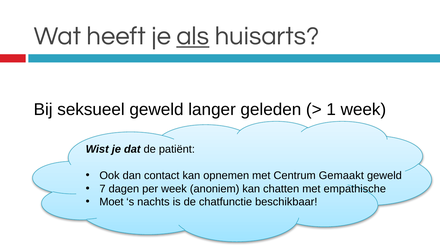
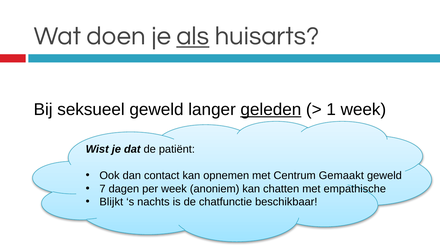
heeft: heeft -> doen
geleden underline: none -> present
Moet: Moet -> Blijkt
